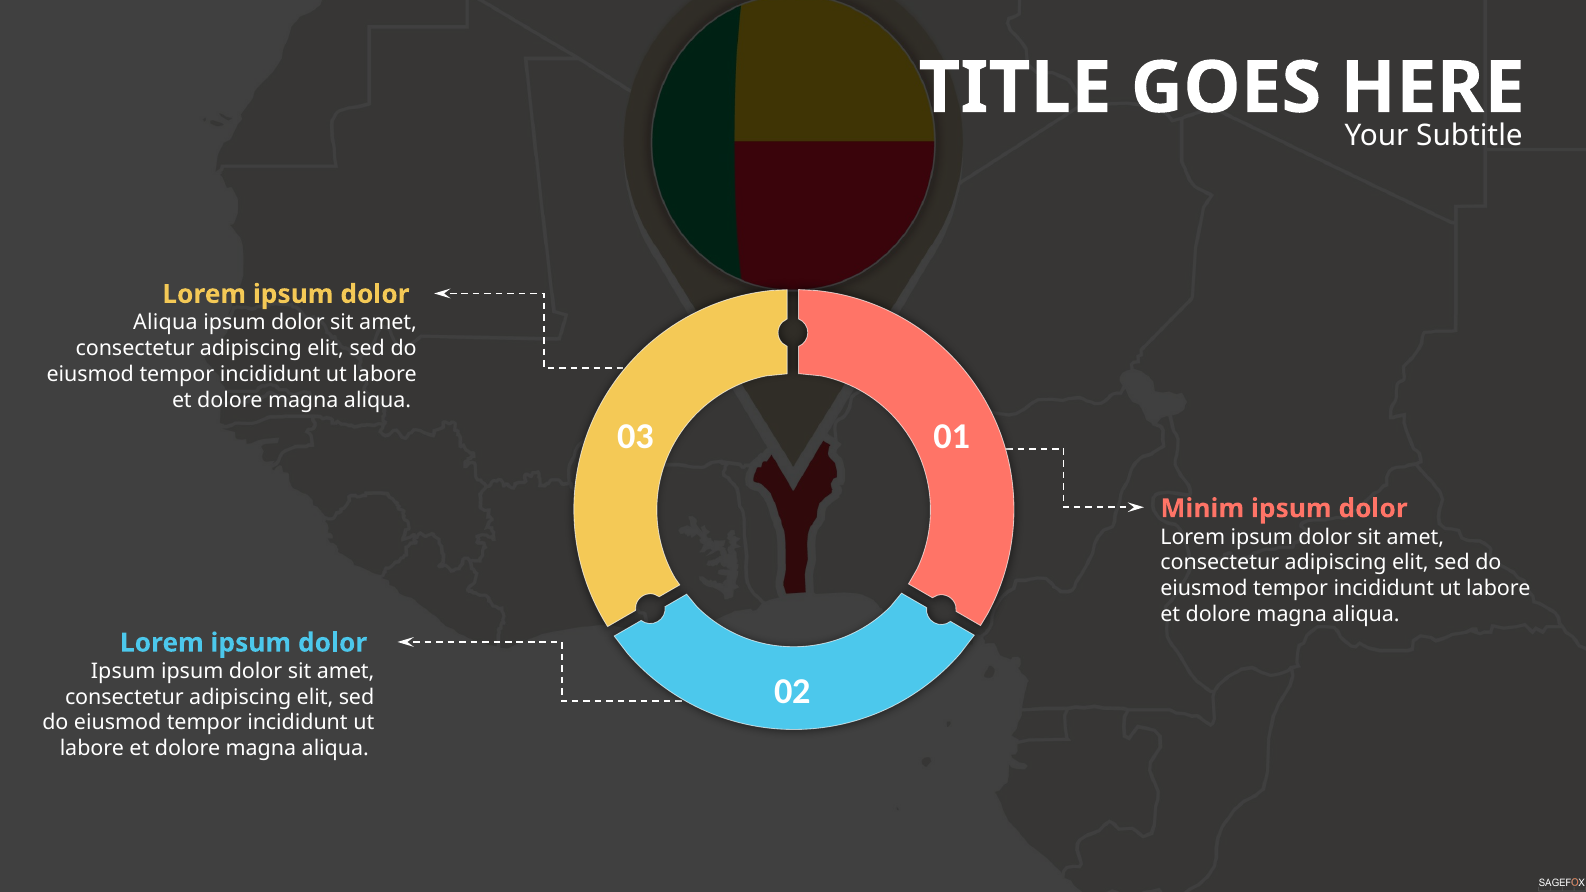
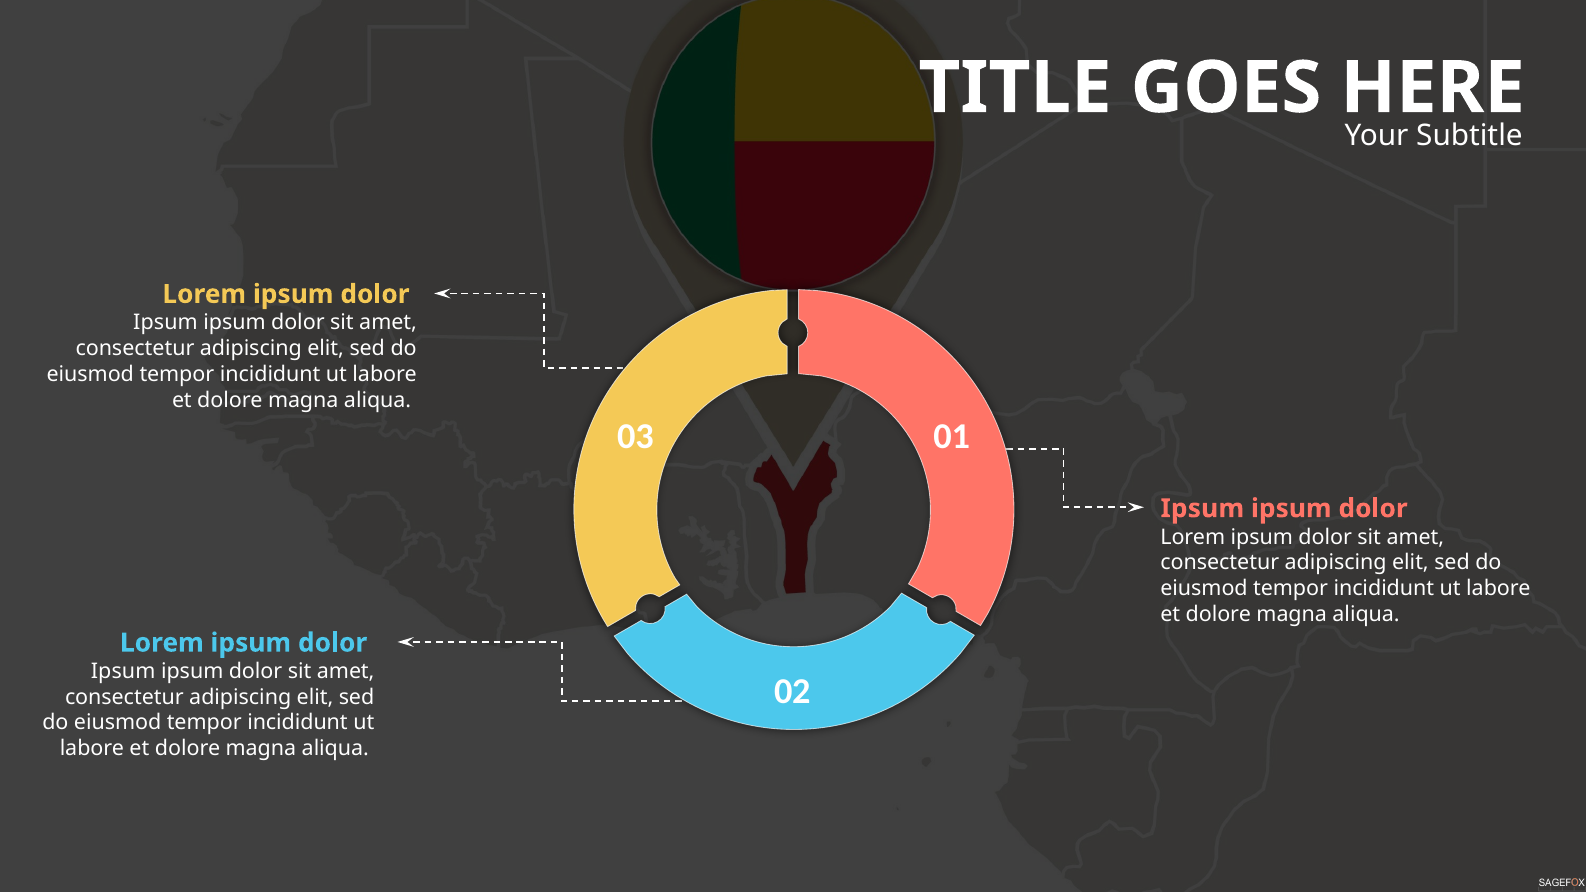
Aliqua at (165, 323): Aliqua -> Ipsum
Minim at (1202, 509): Minim -> Ipsum
